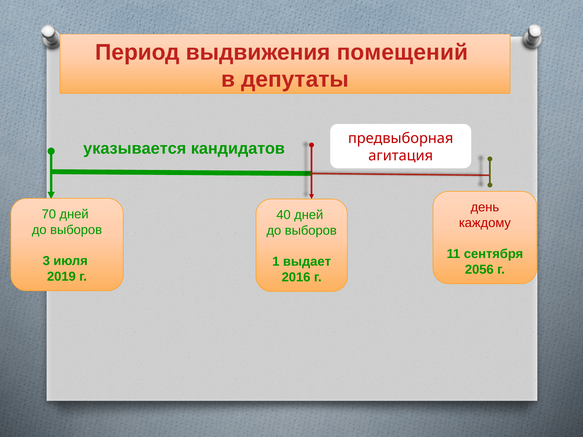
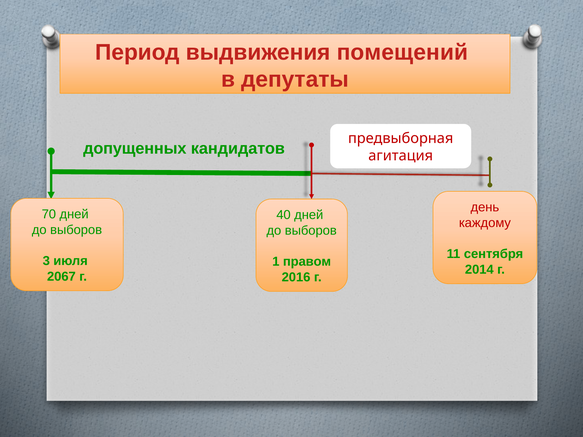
указывается: указывается -> допущенных
выдает: выдает -> правом
2056: 2056 -> 2014
2019: 2019 -> 2067
